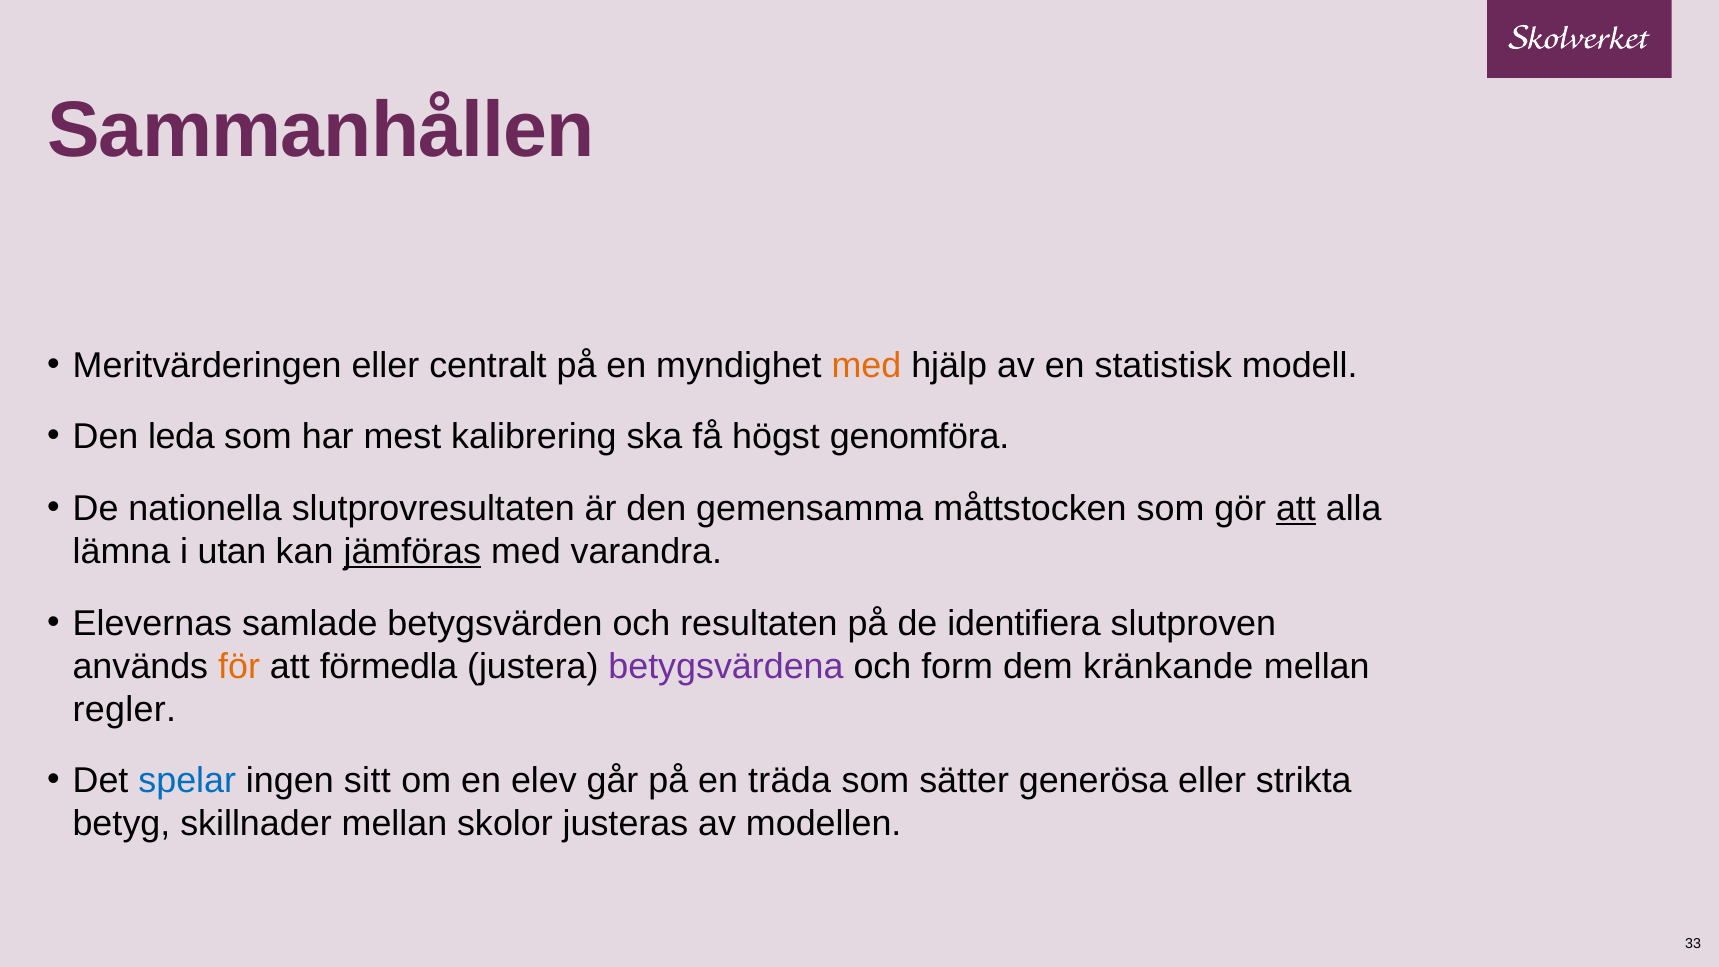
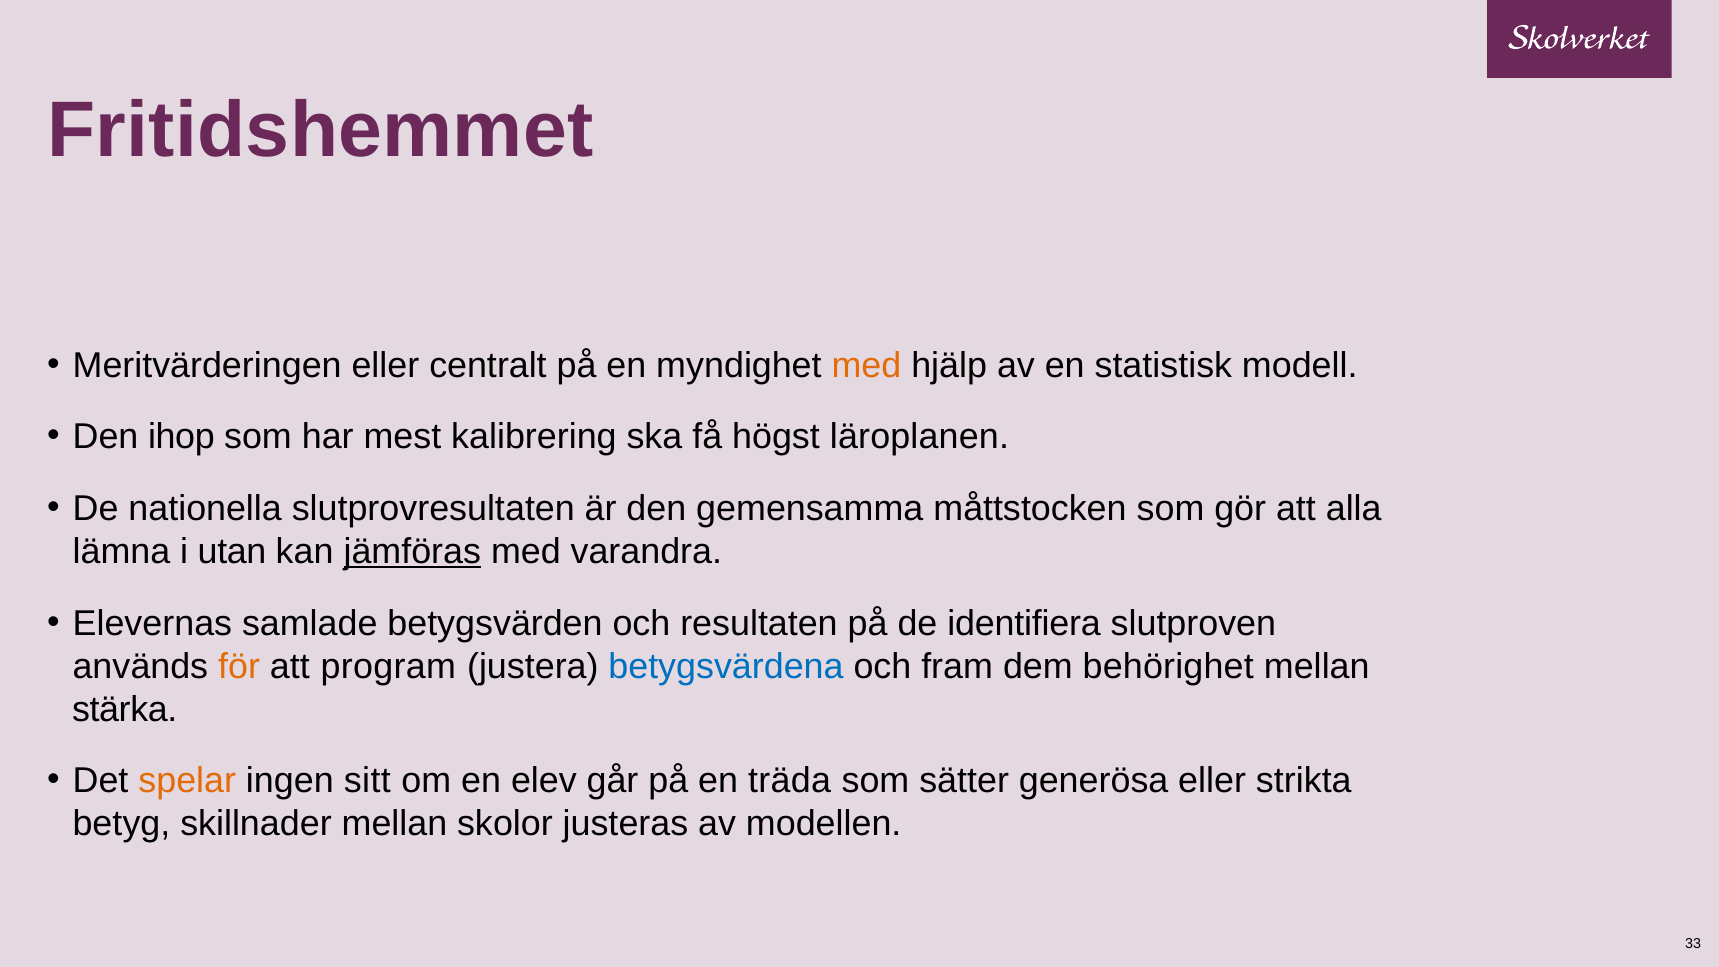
Sammanhållen: Sammanhållen -> Fritidshemmet
leda: leda -> ihop
genomföra: genomföra -> läroplanen
att at (1296, 509) underline: present -> none
förmedla: förmedla -> program
betygsvärdena colour: purple -> blue
form: form -> fram
kränkande: kränkande -> behörighet
regler: regler -> stärka
spelar colour: blue -> orange
